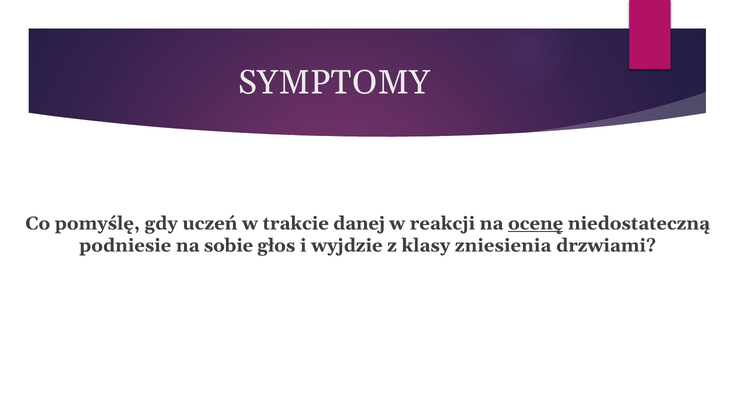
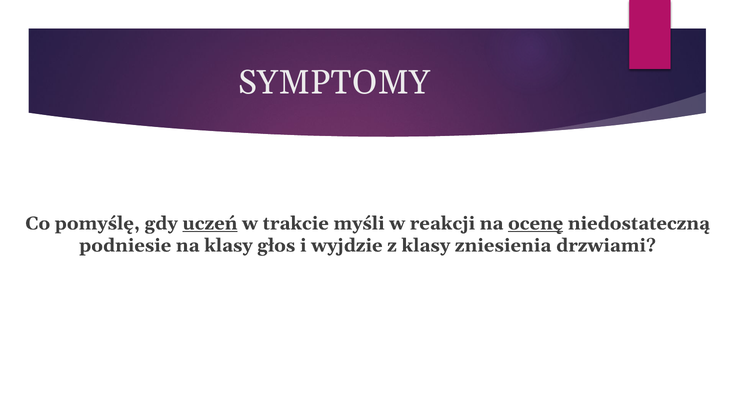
uczeń underline: none -> present
danej: danej -> myśli
na sobie: sobie -> klasy
